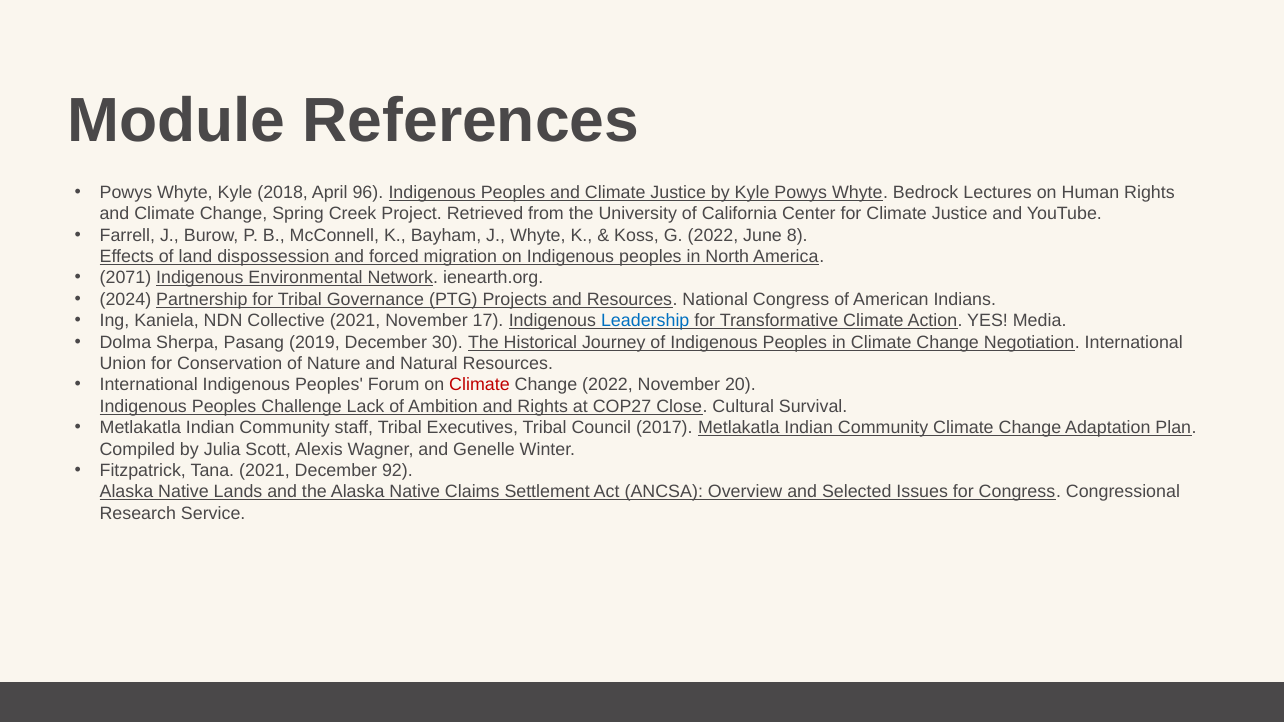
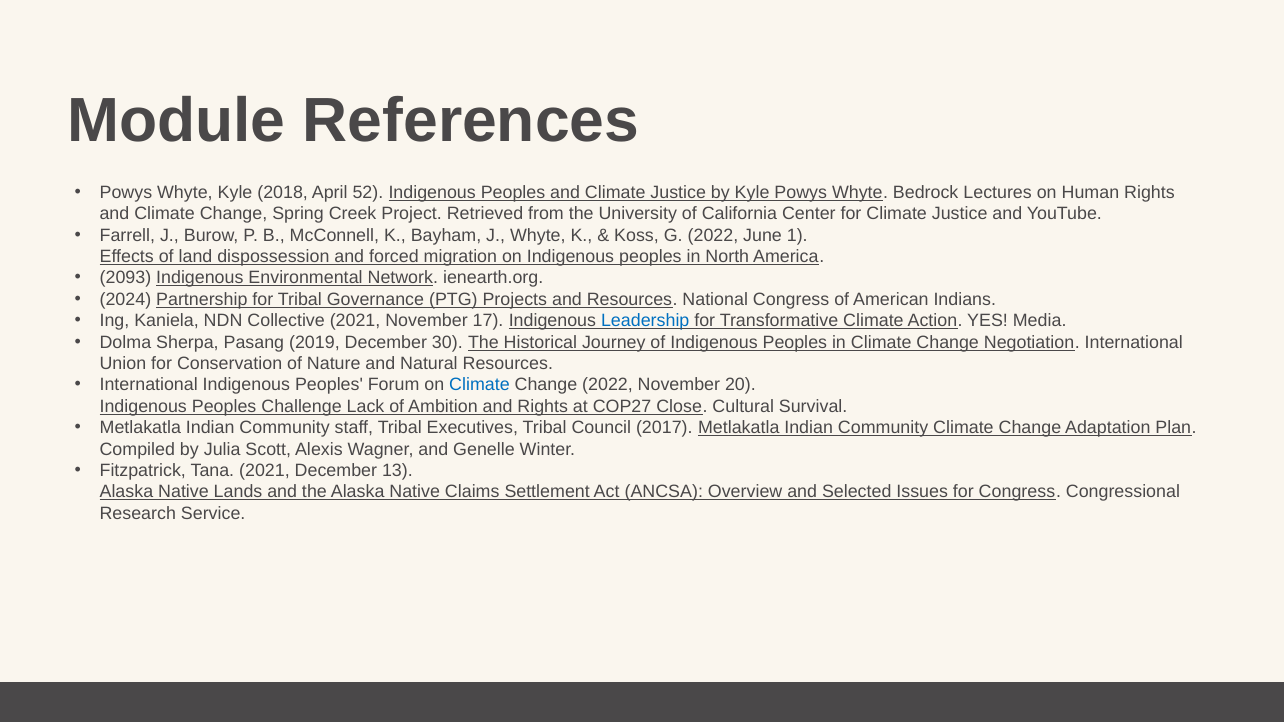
96: 96 -> 52
8: 8 -> 1
2071: 2071 -> 2093
Climate at (479, 385) colour: red -> blue
92: 92 -> 13
